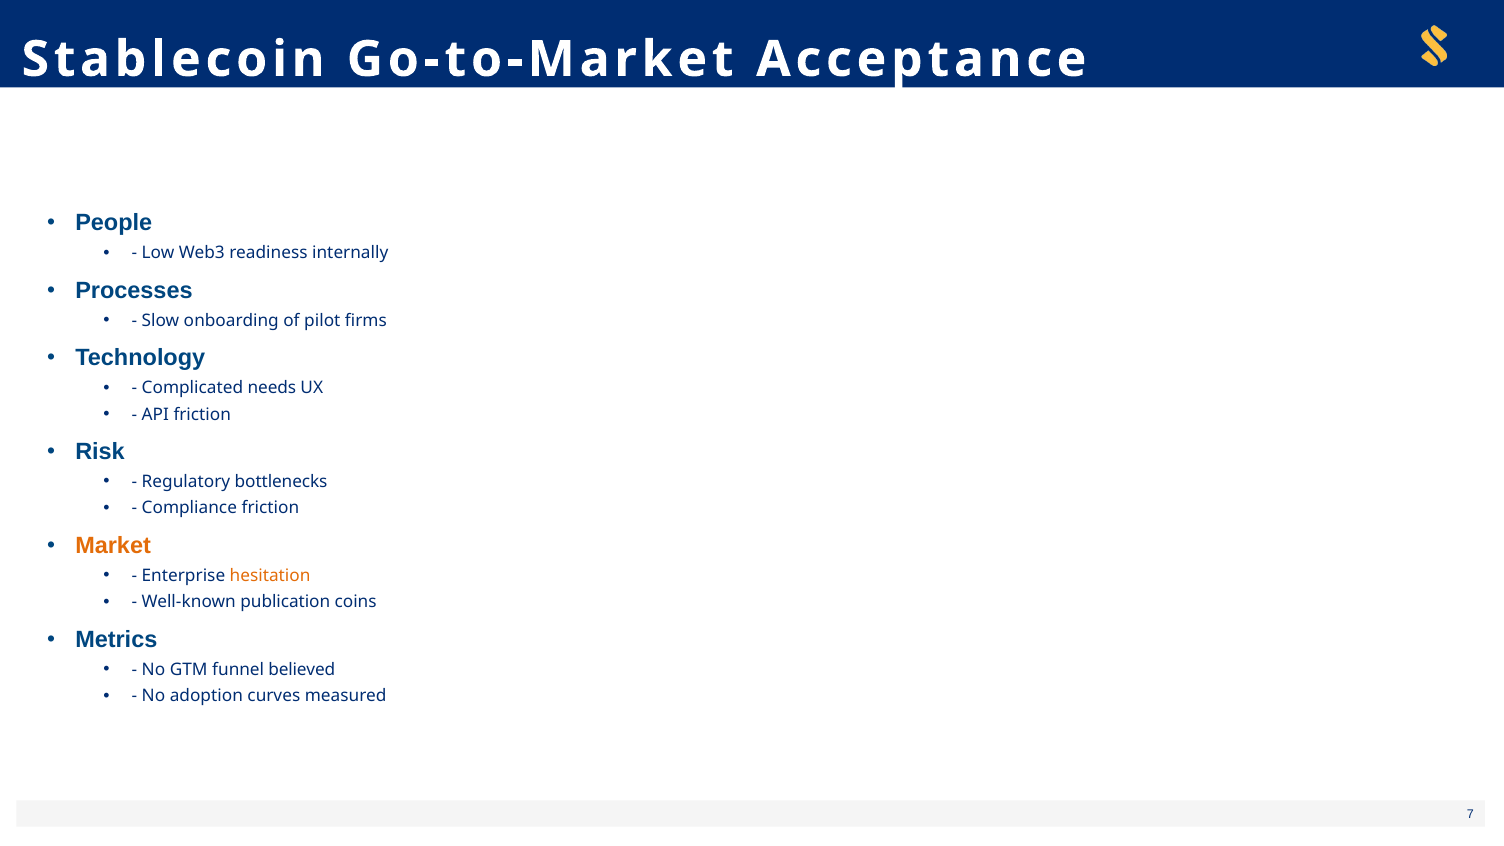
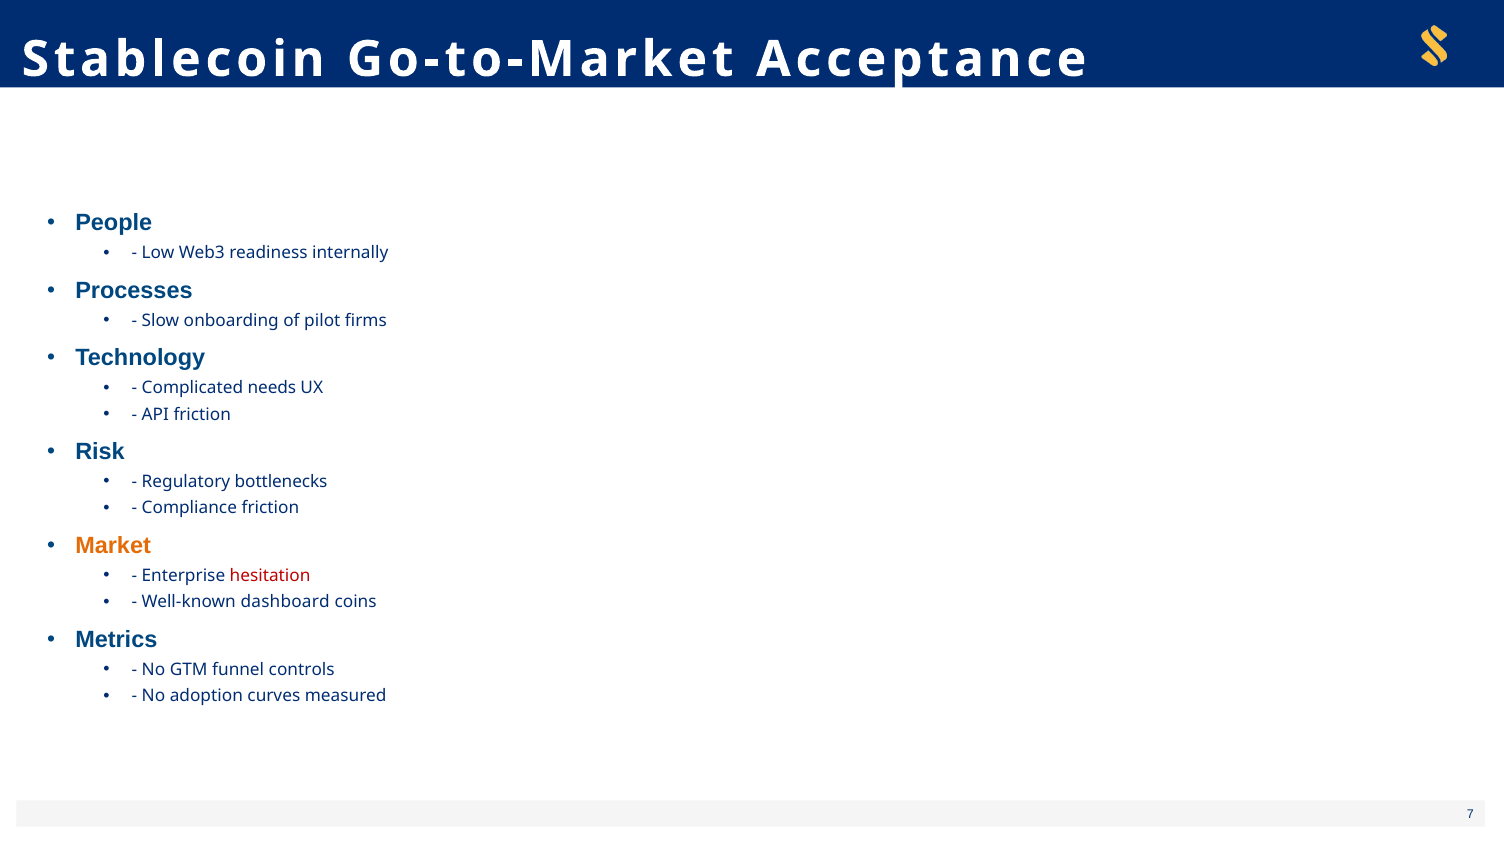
hesitation colour: orange -> red
publication: publication -> dashboard
believed: believed -> controls
